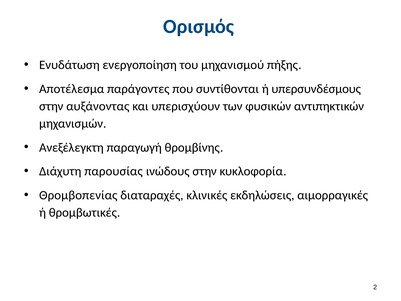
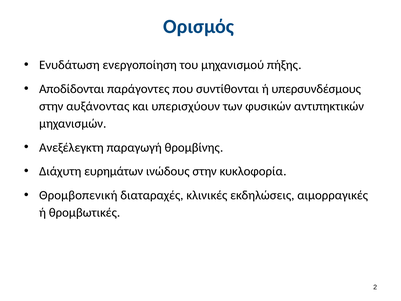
Αποτέλεσμα: Αποτέλεσμα -> Αποδίδονται
παρουσίας: παρουσίας -> ευρημάτων
Θρομβοπενίας: Θρομβοπενίας -> Θρομβοπενική
